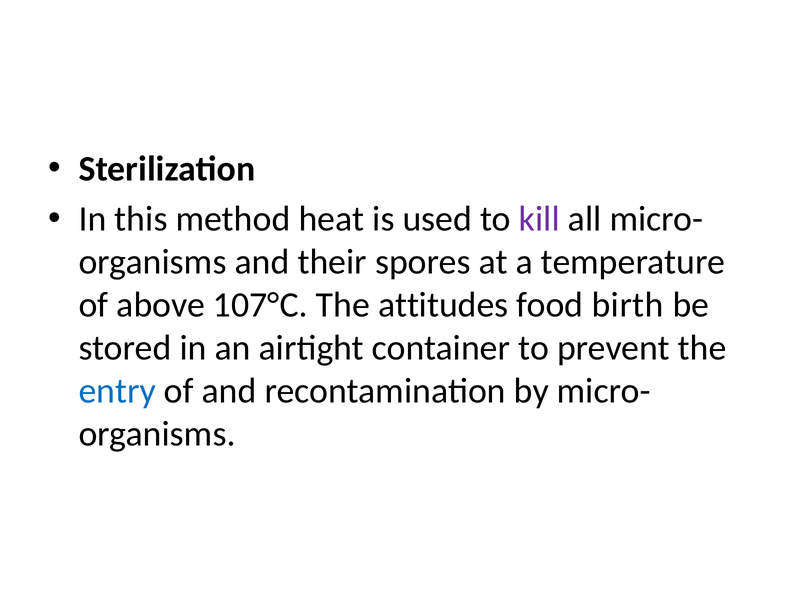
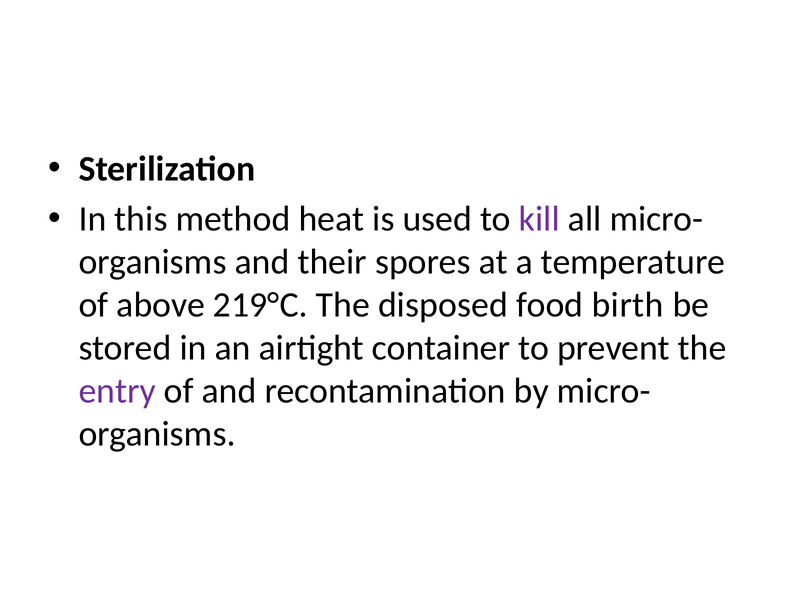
107°C: 107°C -> 219°C
attitudes: attitudes -> disposed
entry colour: blue -> purple
